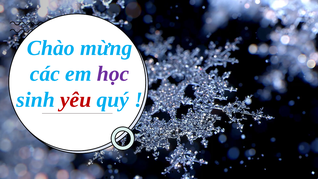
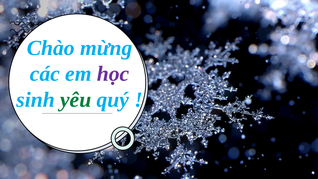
yêu colour: red -> green
